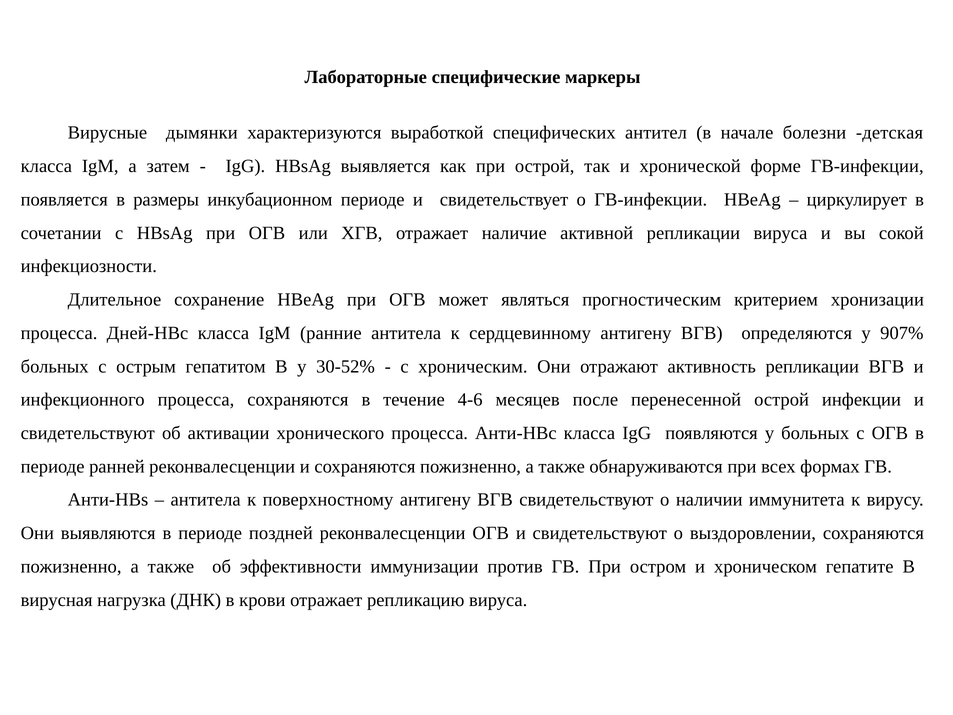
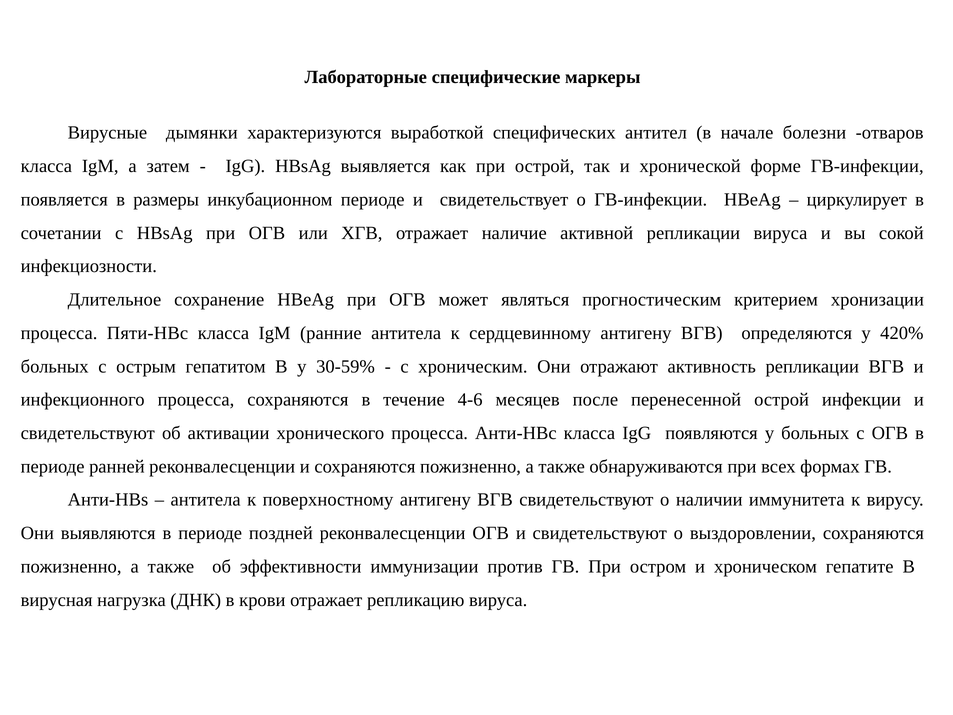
детская: детская -> отваров
Дней-НВс: Дней-НВс -> Пяти-НВс
907%: 907% -> 420%
30-52%: 30-52% -> 30-59%
